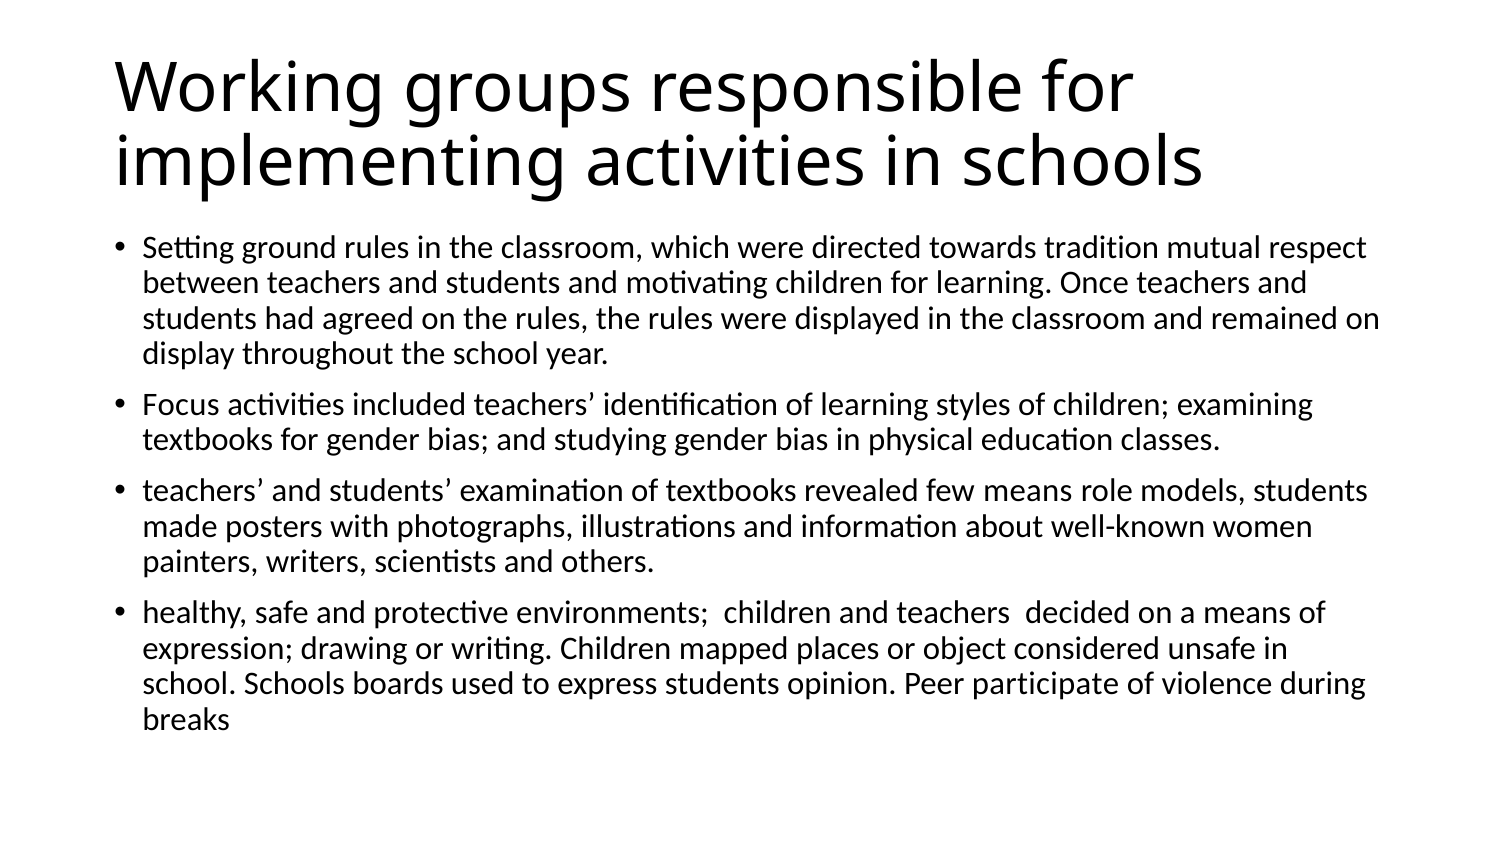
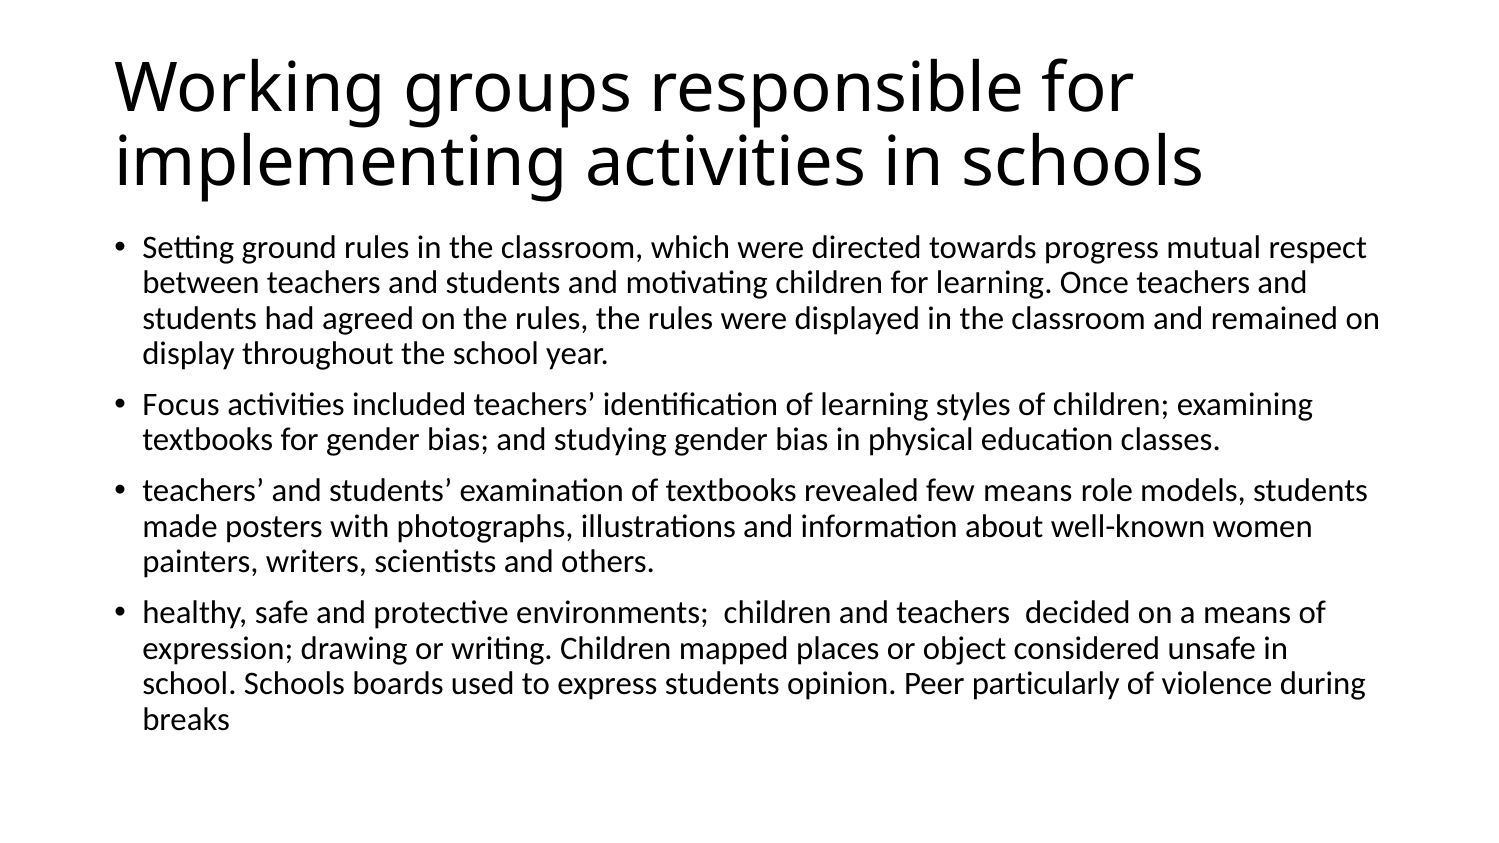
tradition: tradition -> progress
participate: participate -> particularly
